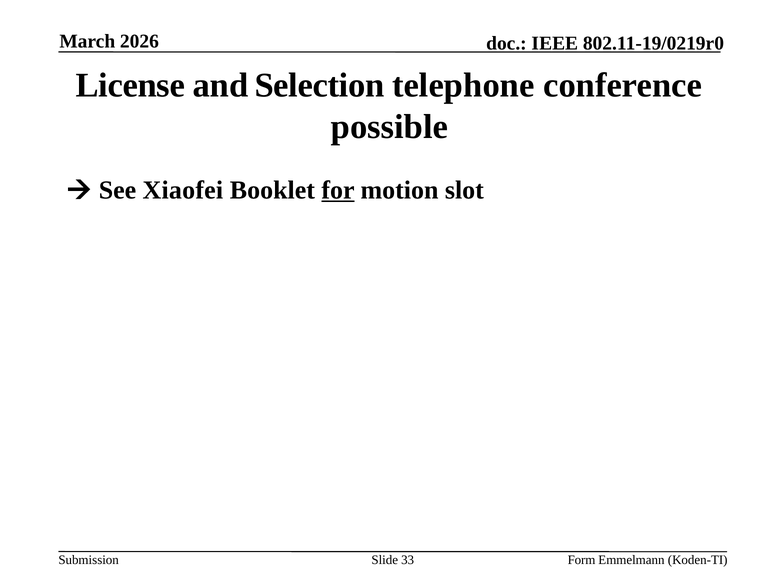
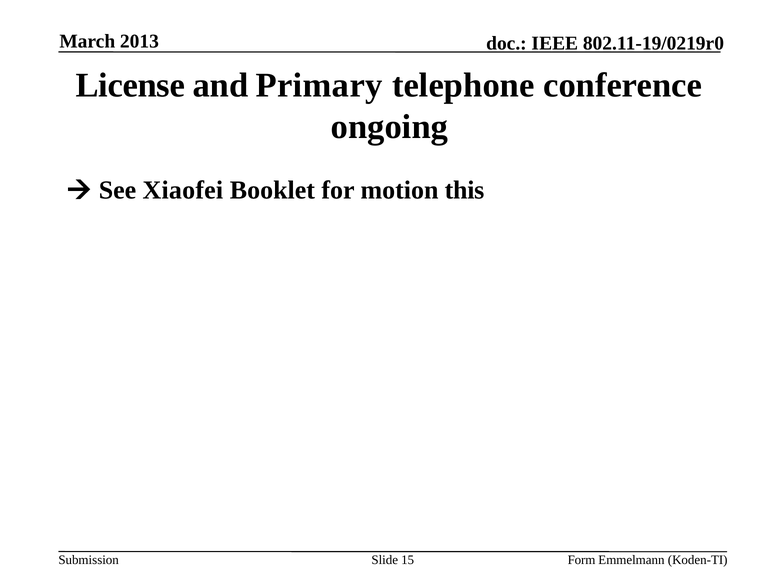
2026: 2026 -> 2013
Selection: Selection -> Primary
possible: possible -> ongoing
for underline: present -> none
slot: slot -> this
33: 33 -> 15
